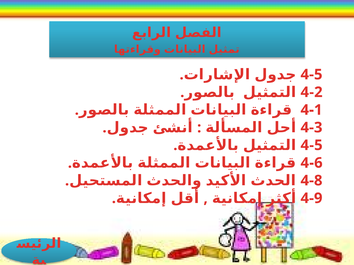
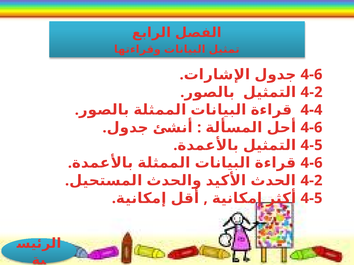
4-5 at (311, 75): 4-5 -> 4-6
4-1: 4-1 -> 4-4
4-3 at (311, 128): 4-3 -> 4-6
4-8 at (311, 181): 4-8 -> 4-2
4-9 at (311, 199): 4-9 -> 4-5
